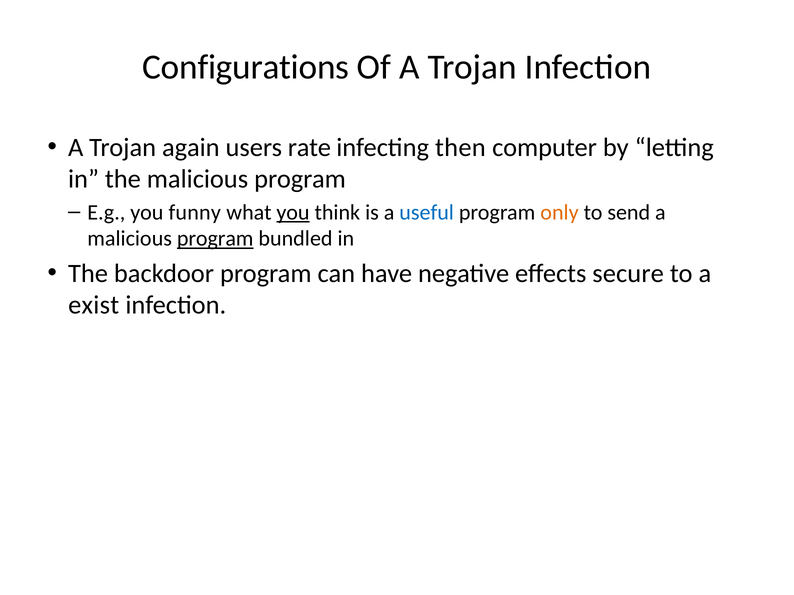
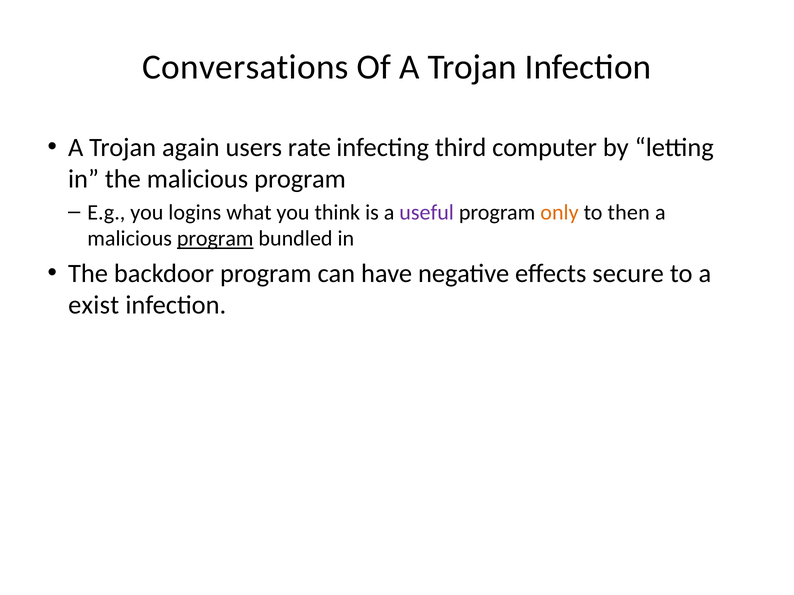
Configurations: Configurations -> Conversations
then: then -> third
funny: funny -> logins
you at (293, 212) underline: present -> none
useful colour: blue -> purple
send: send -> then
